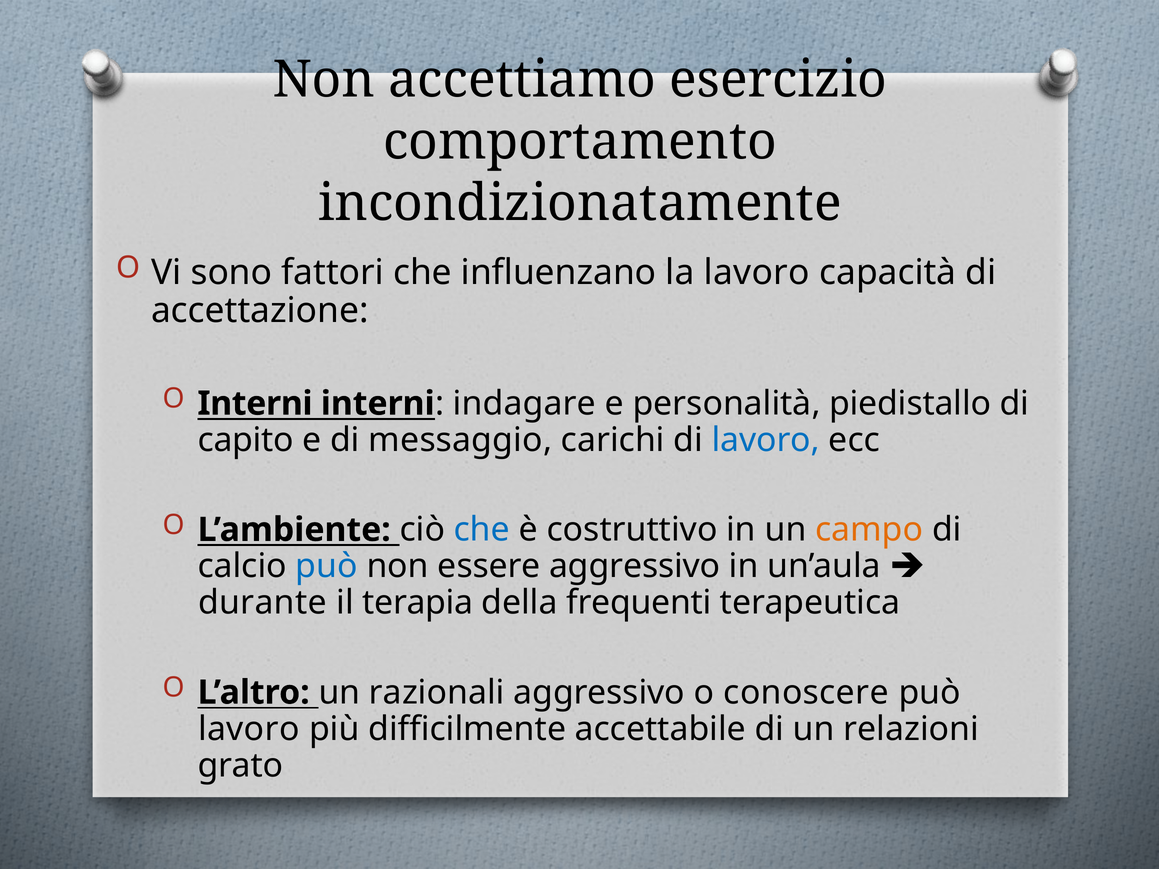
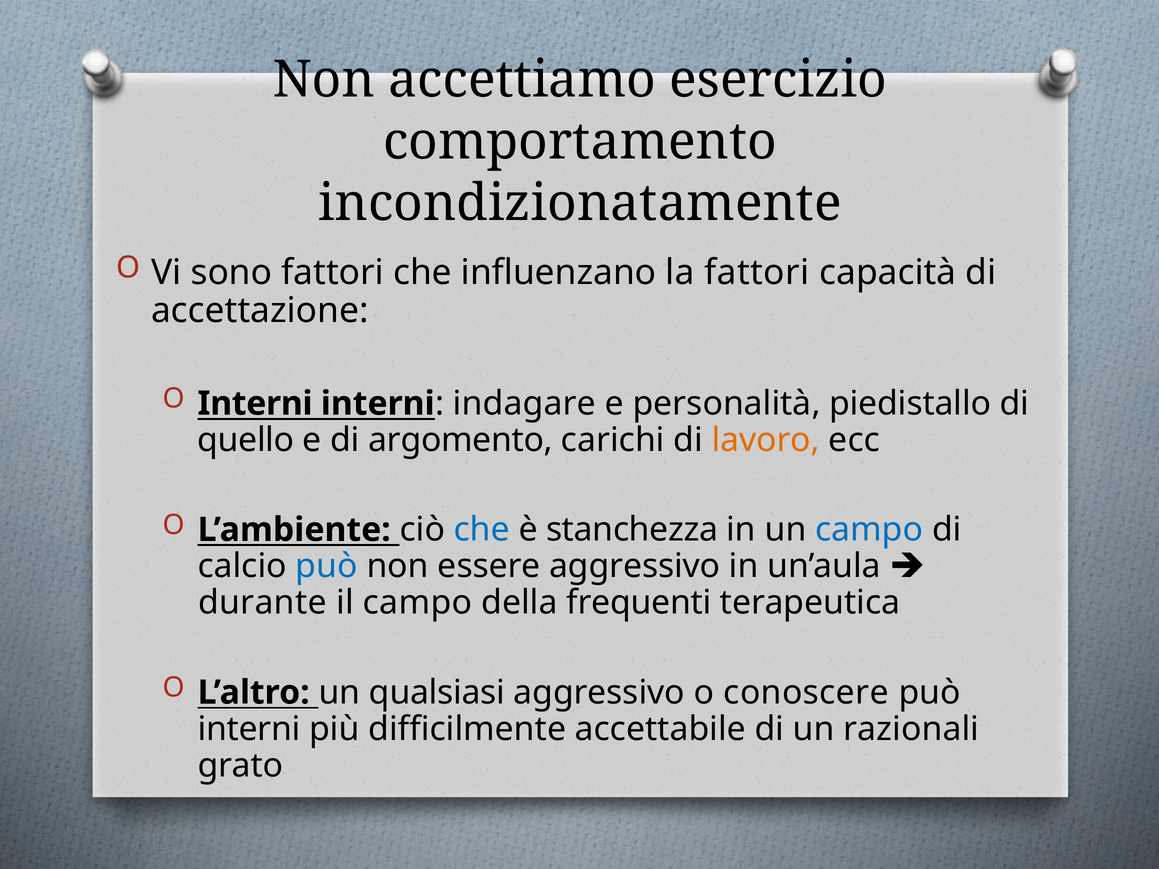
la lavoro: lavoro -> fattori
capito: capito -> quello
messaggio: messaggio -> argomento
lavoro at (766, 440) colour: blue -> orange
costruttivo: costruttivo -> stanchezza
campo at (869, 530) colour: orange -> blue
il terapia: terapia -> campo
razionali: razionali -> qualsiasi
lavoro at (249, 729): lavoro -> interni
relazioni: relazioni -> razionali
